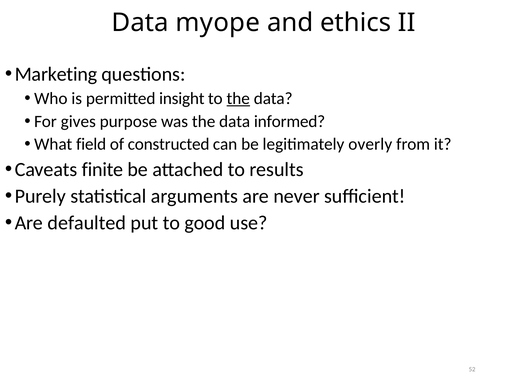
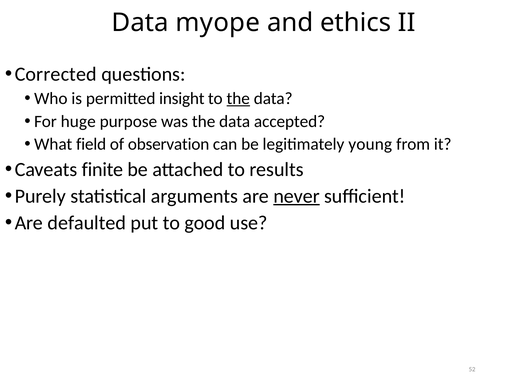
Marketing: Marketing -> Corrected
gives: gives -> huge
informed: informed -> accepted
constructed: constructed -> observation
overly: overly -> young
never underline: none -> present
